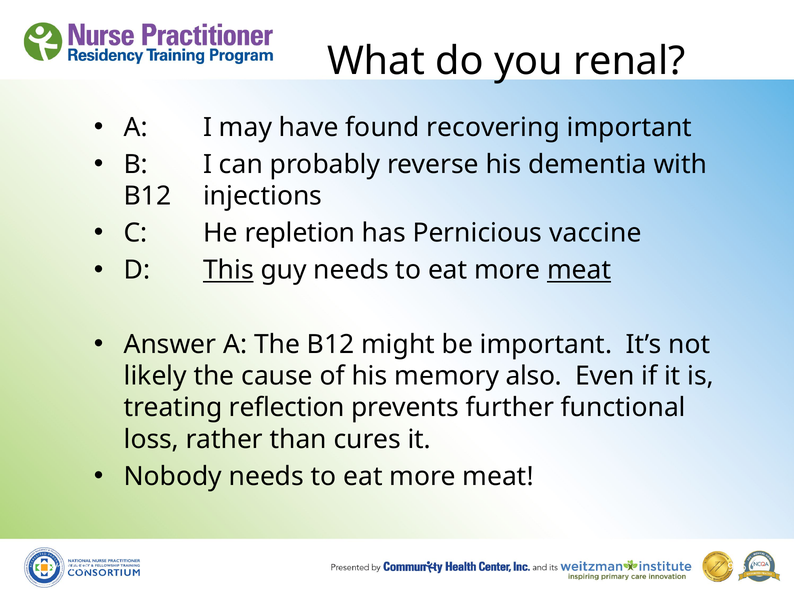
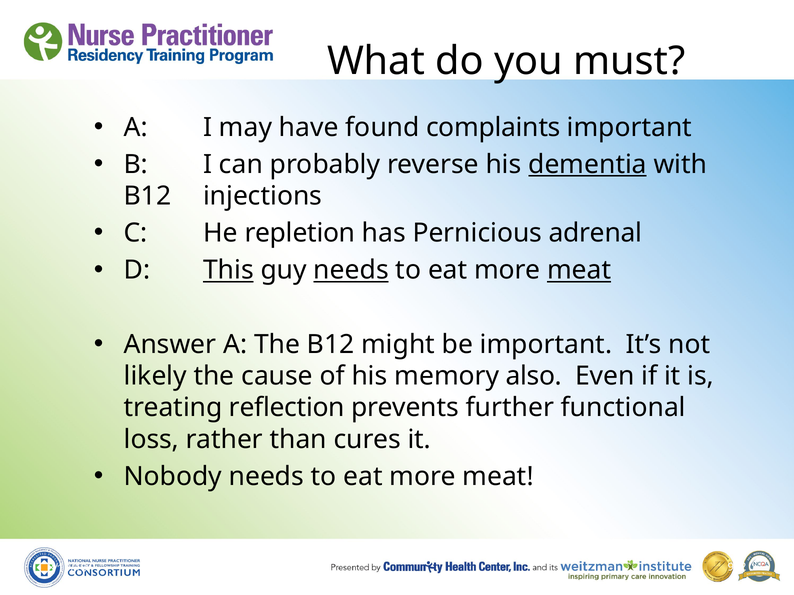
renal: renal -> must
recovering: recovering -> complaints
dementia underline: none -> present
vaccine: vaccine -> adrenal
needs at (351, 270) underline: none -> present
916: 916 -> 972
